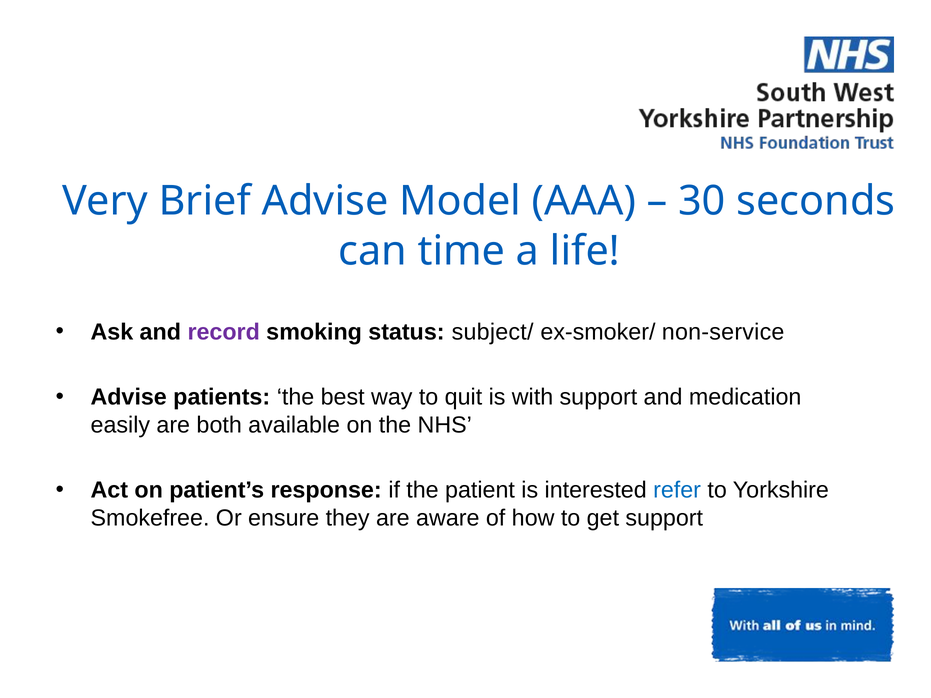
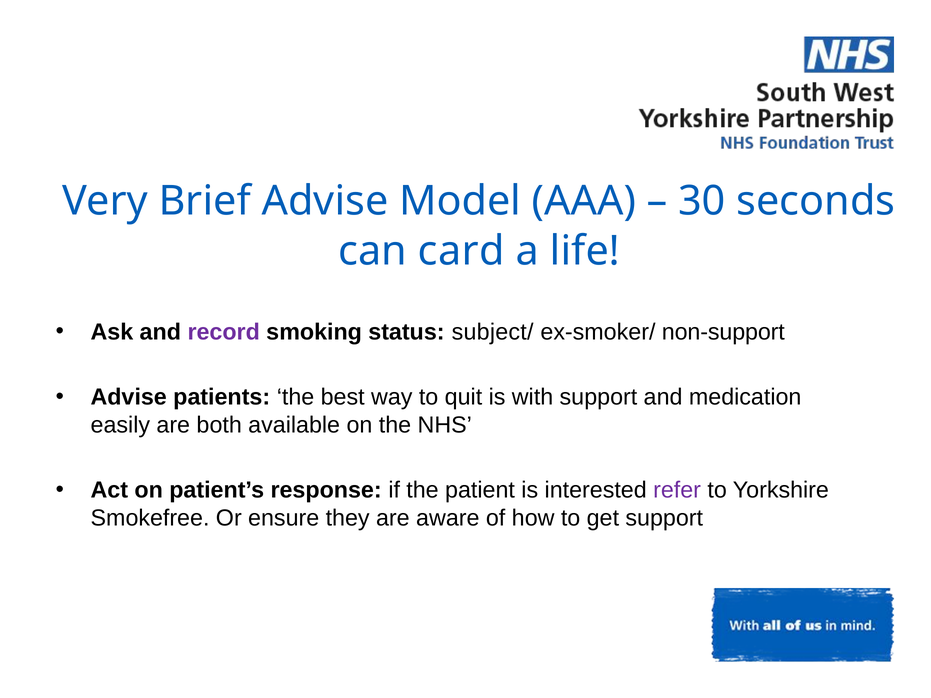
time: time -> card
non-service: non-service -> non-support
refer colour: blue -> purple
